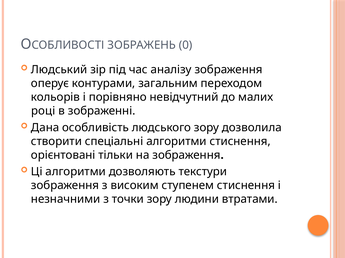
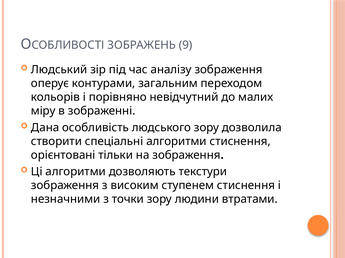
0: 0 -> 9
році: році -> міру
